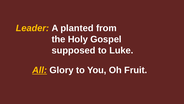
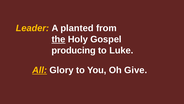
the underline: none -> present
supposed: supposed -> producing
Fruit: Fruit -> Give
